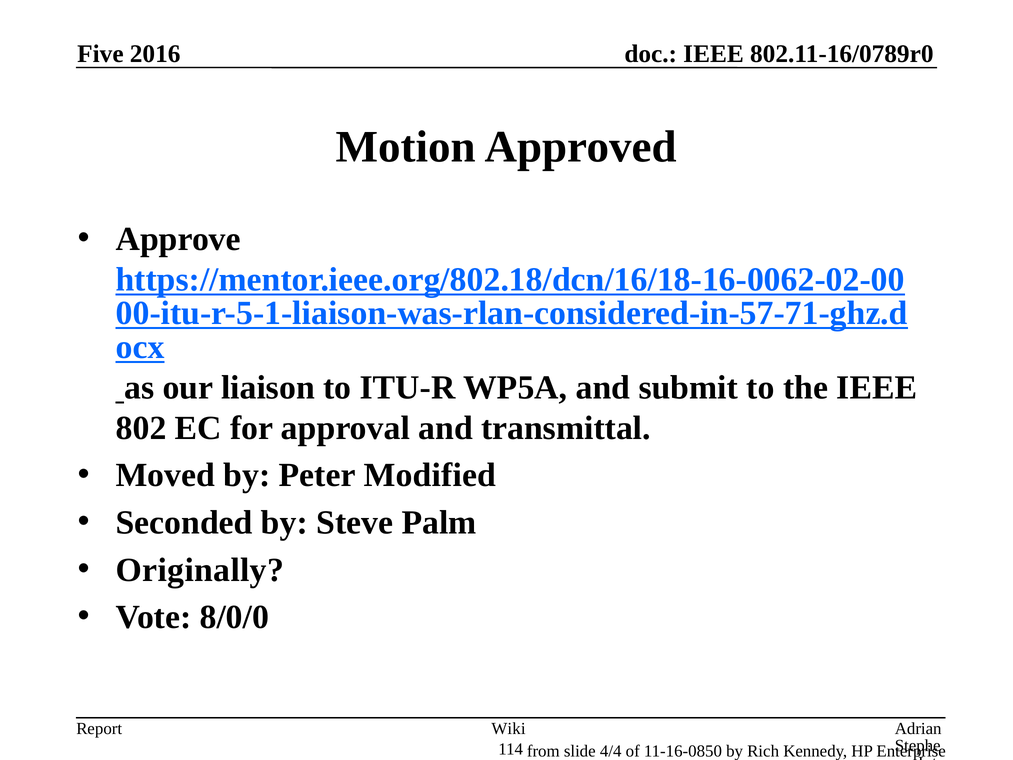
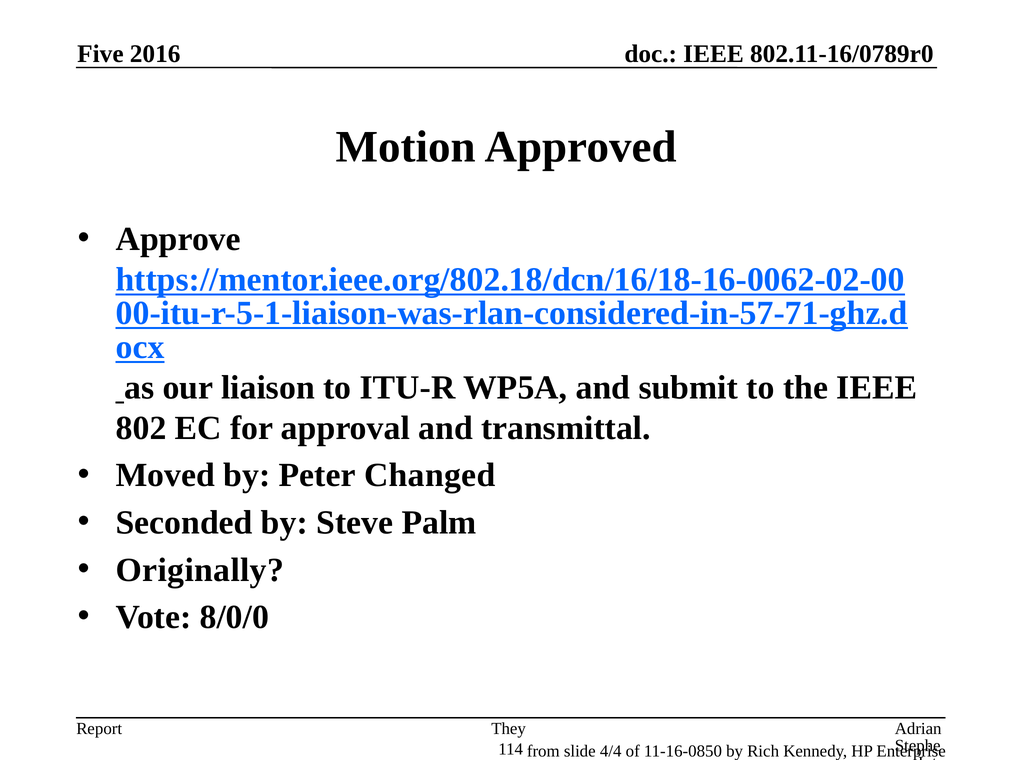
Modified: Modified -> Changed
Wiki: Wiki -> They
